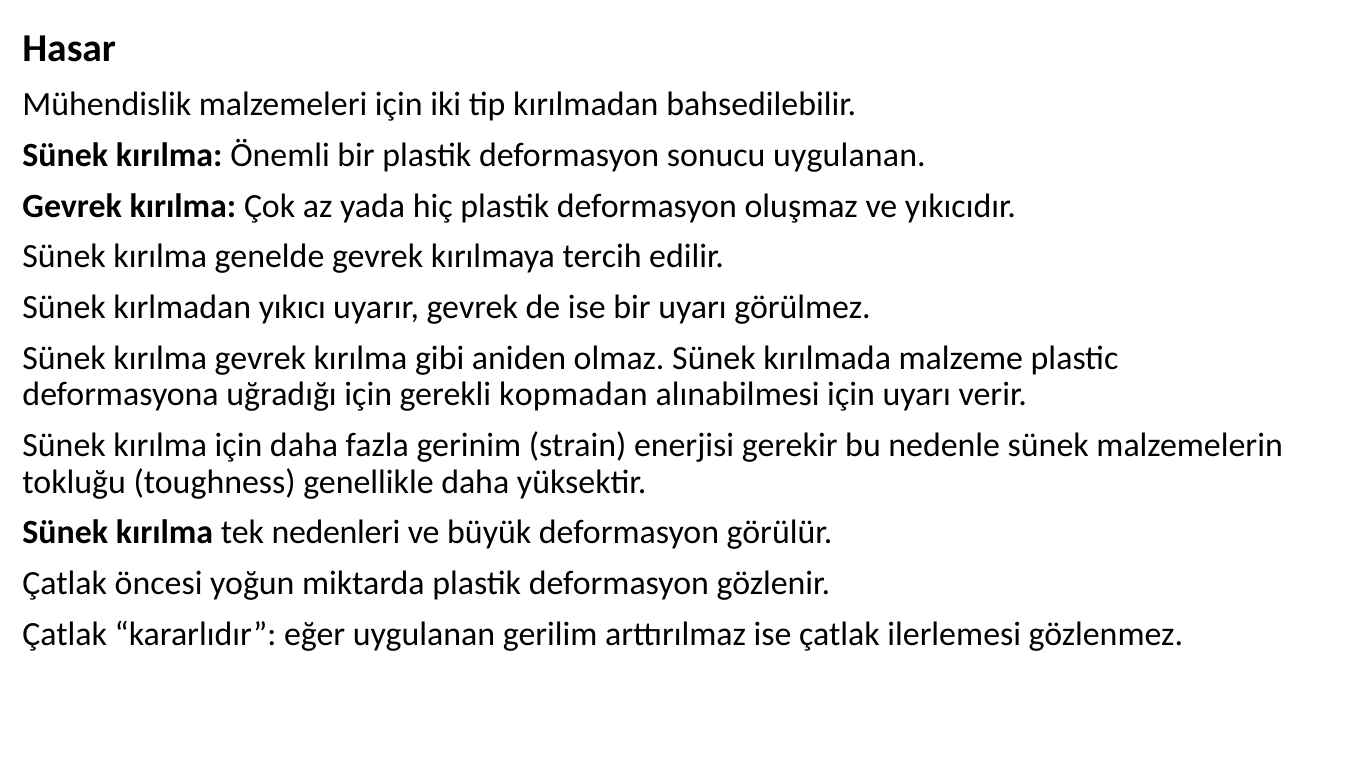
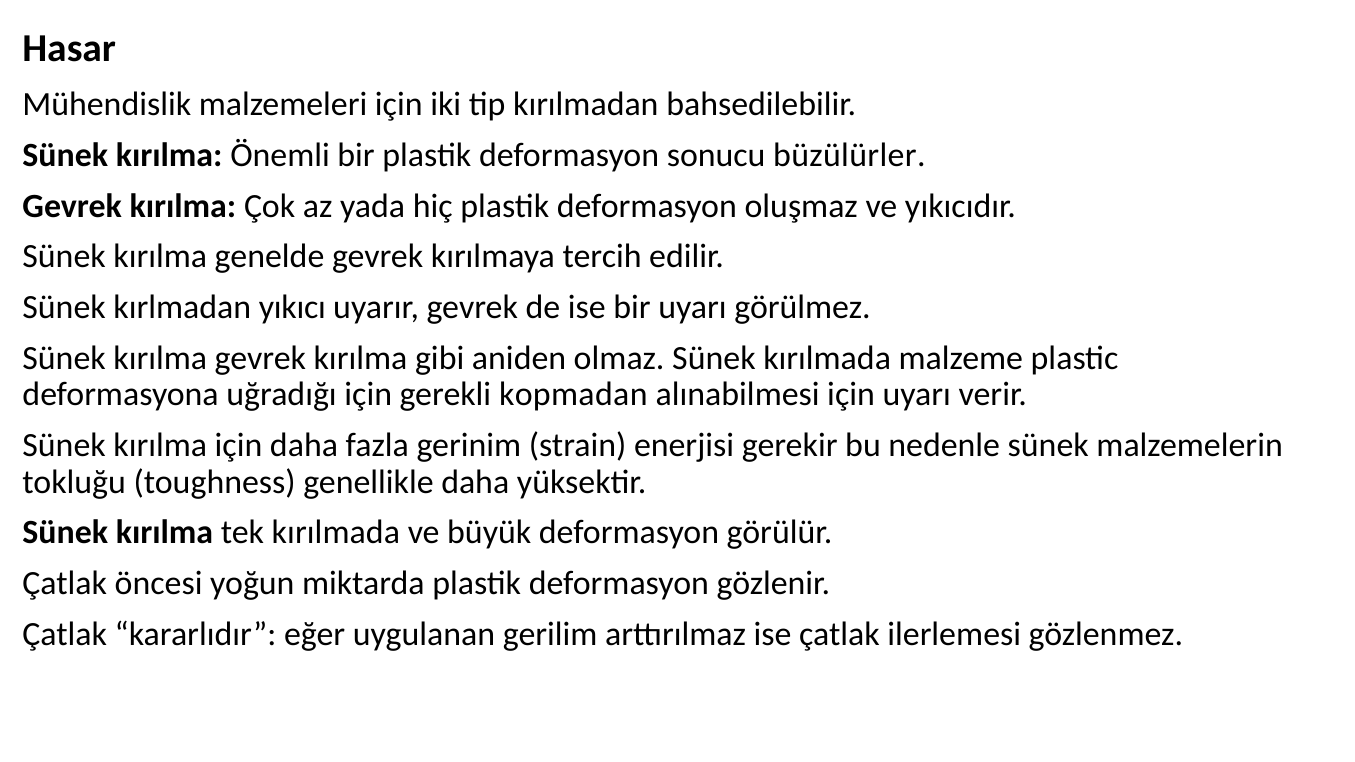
sonucu uygulanan: uygulanan -> büzülürler
tek nedenleri: nedenleri -> kırılmada
